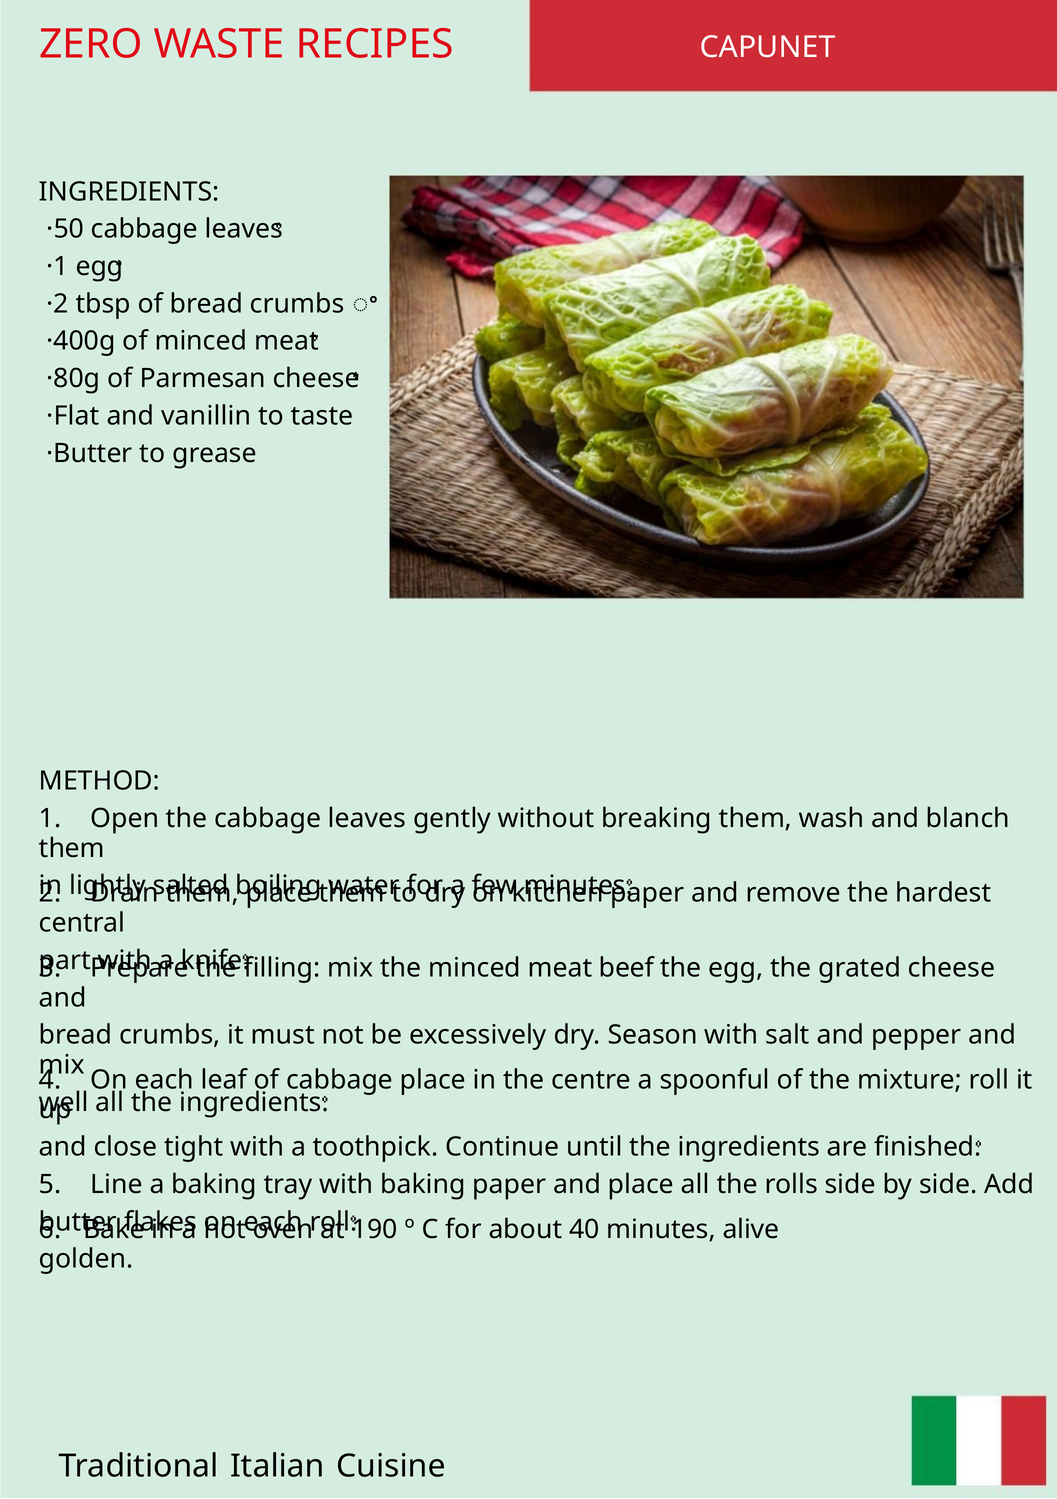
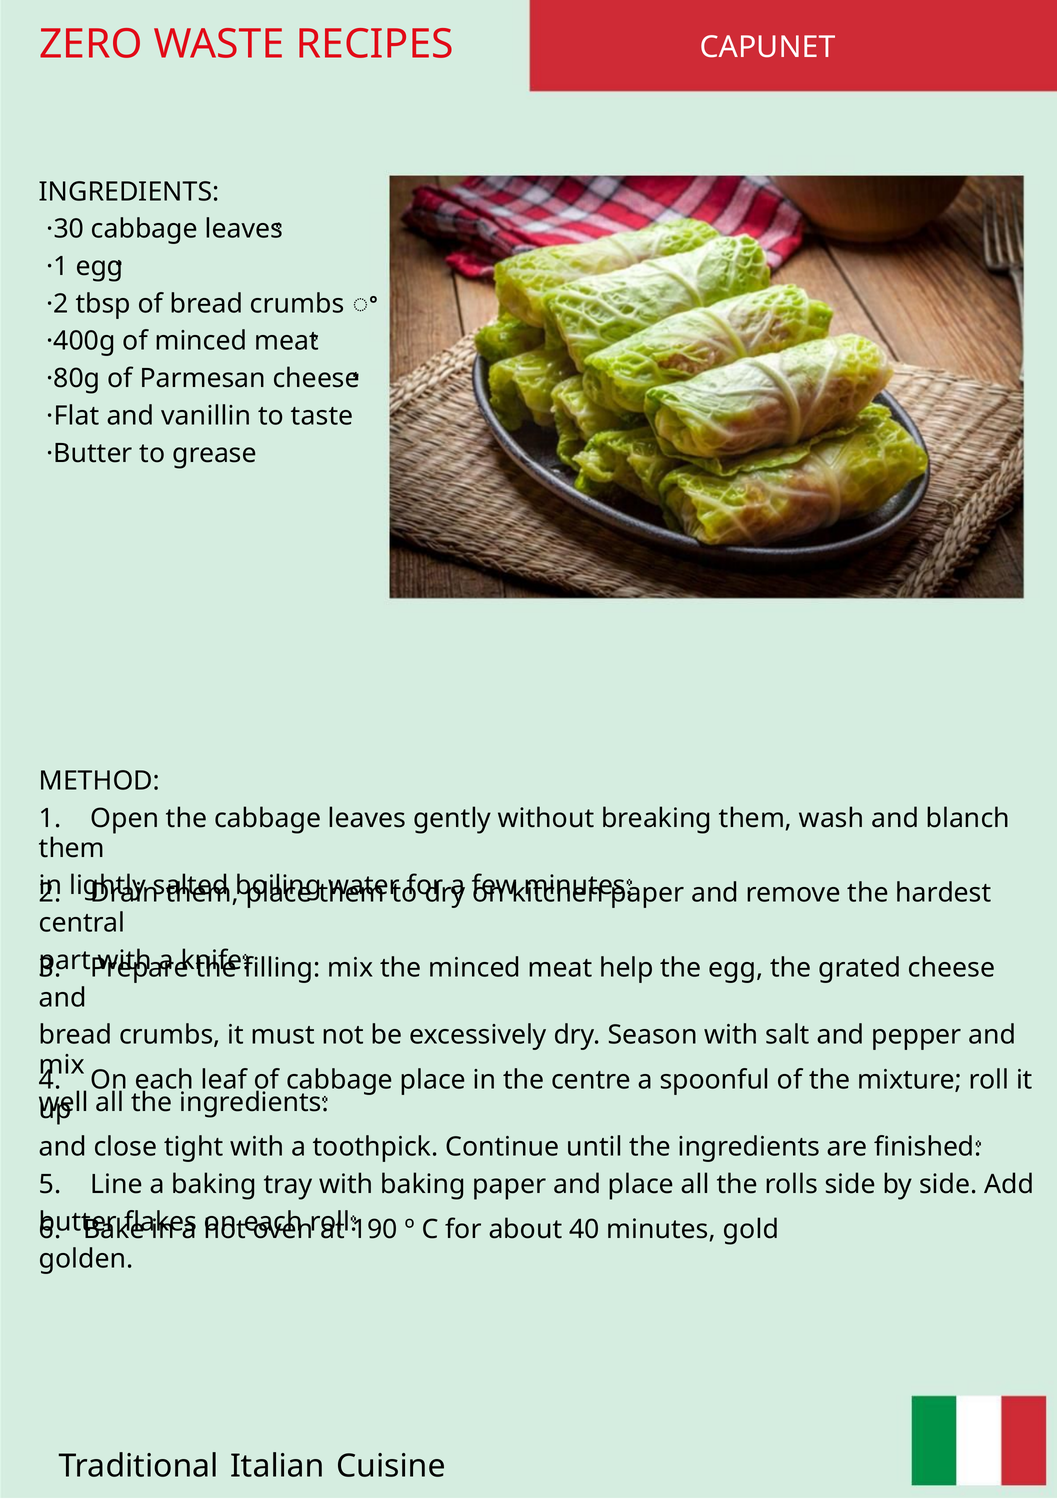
·50: ·50 -> ·30
beef: beef -> help
alive: alive -> gold
